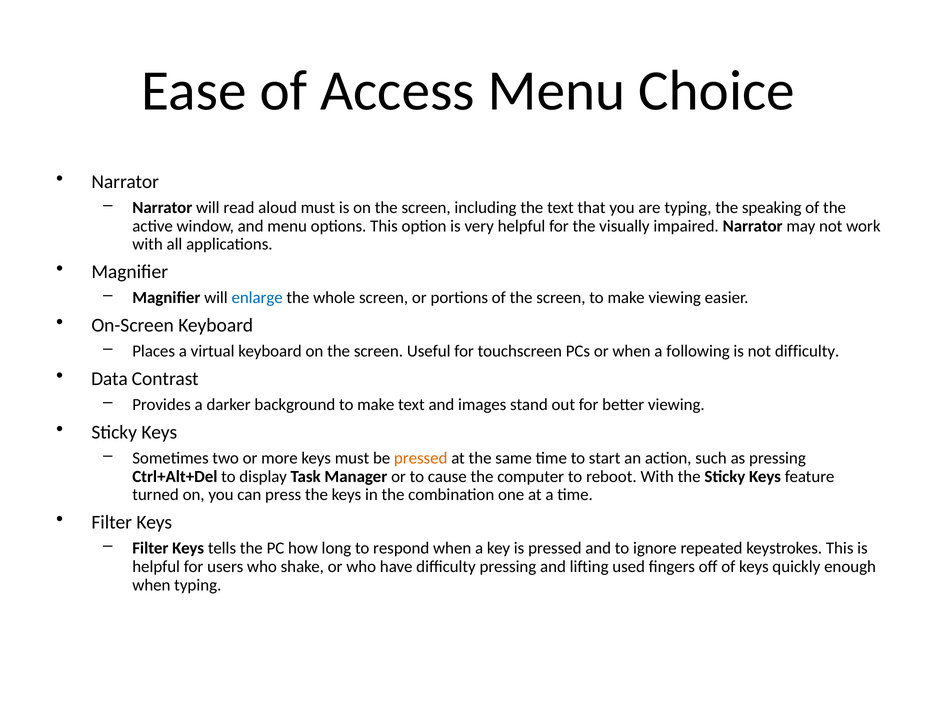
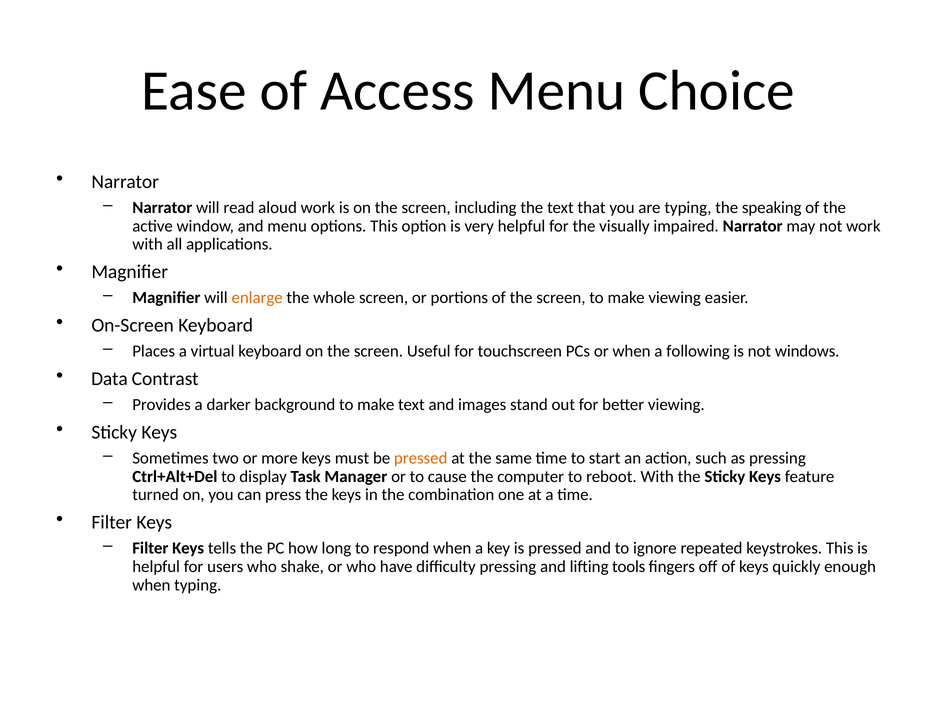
aloud must: must -> work
enlarge colour: blue -> orange
not difficulty: difficulty -> windows
used: used -> tools
